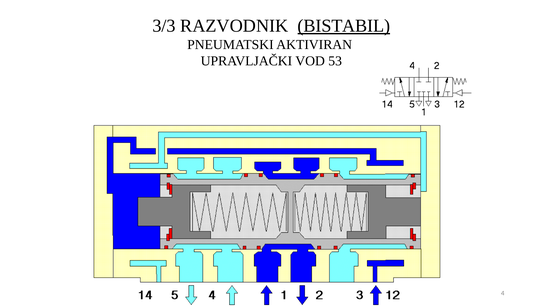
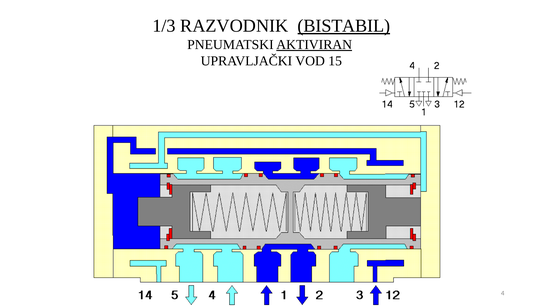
3/3: 3/3 -> 1/3
AKTIVIRAN underline: none -> present
53: 53 -> 15
